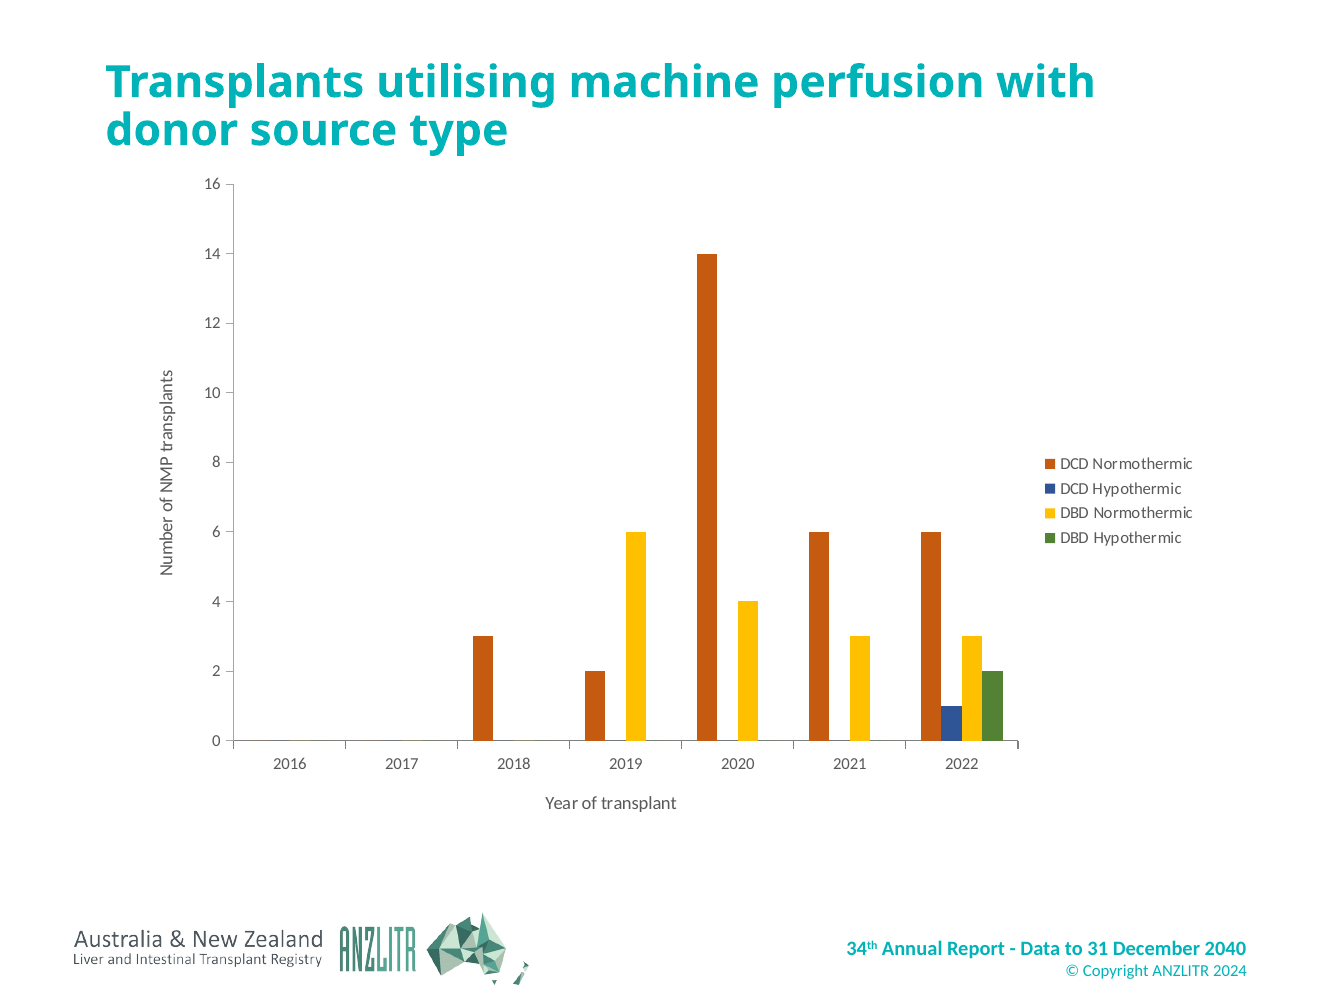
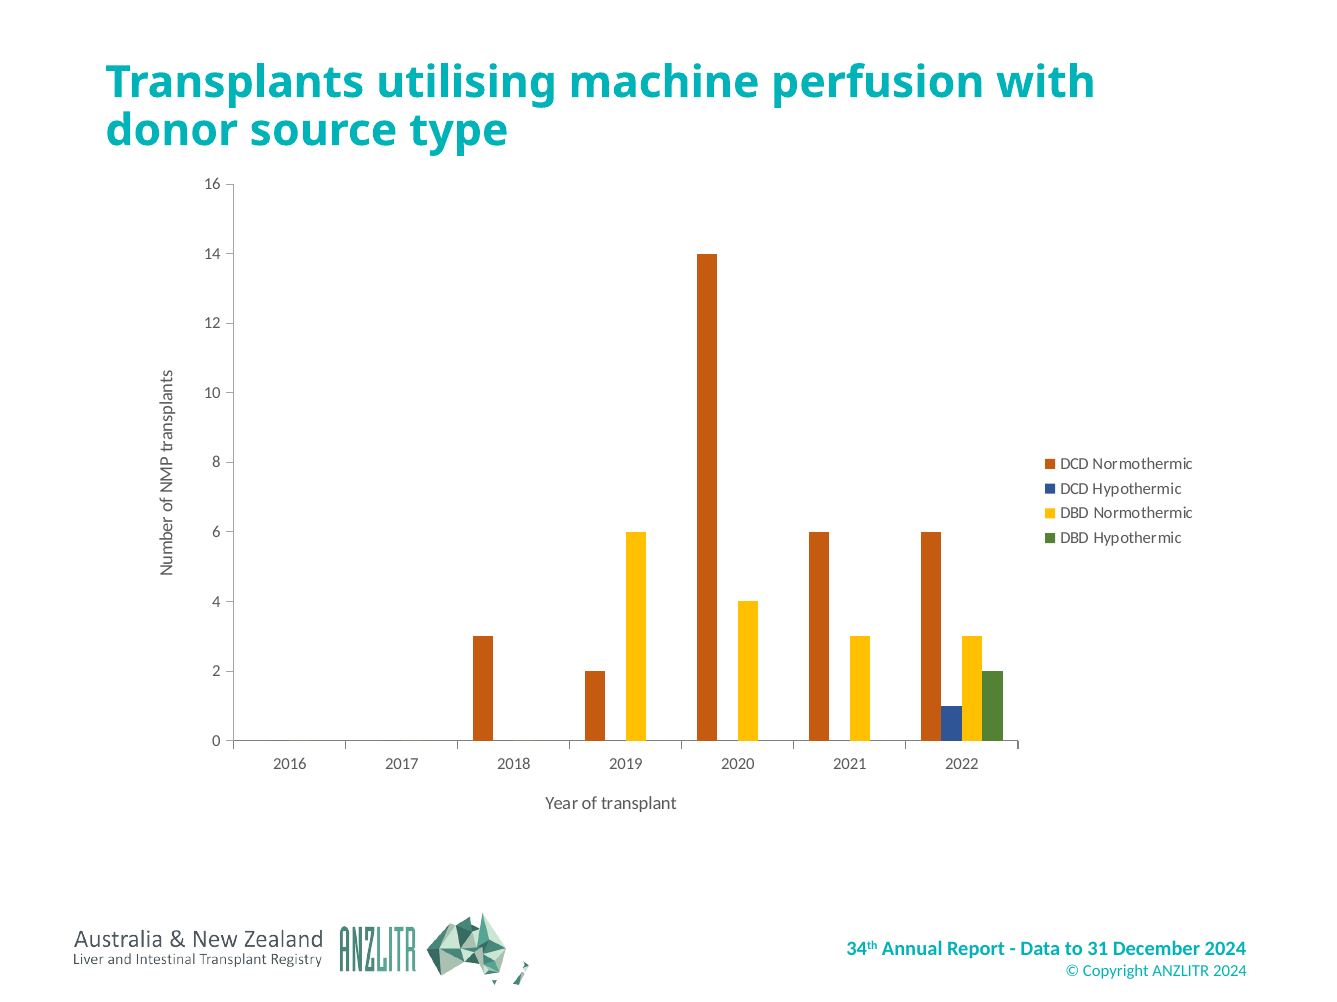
2040 at (1225, 950): 2040 -> 2024
